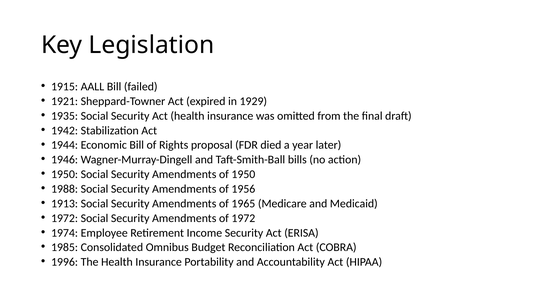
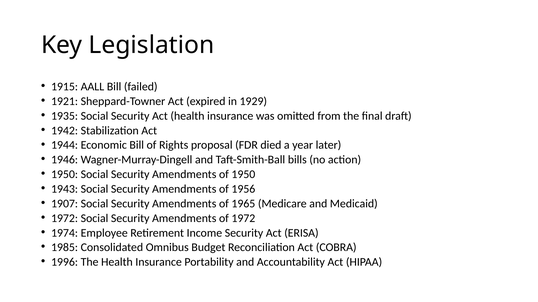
1988: 1988 -> 1943
1913: 1913 -> 1907
